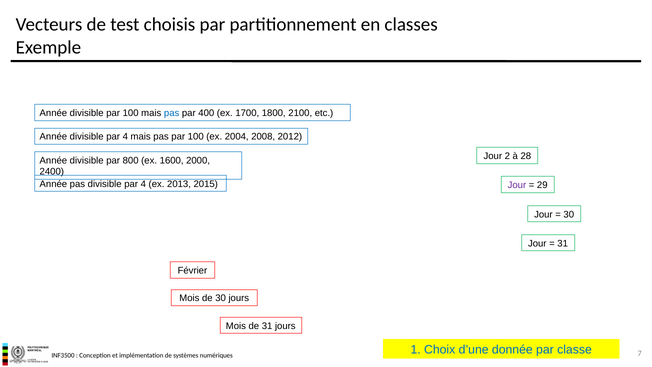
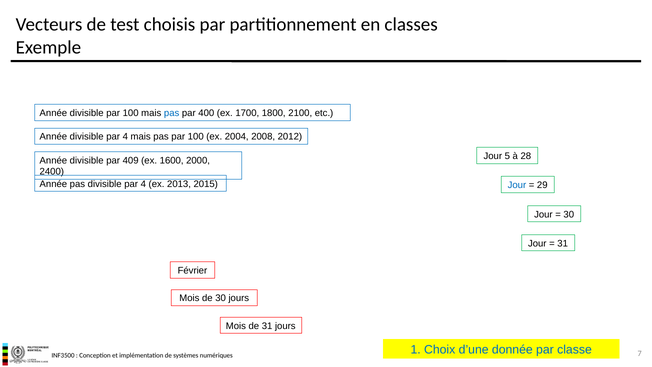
2: 2 -> 5
800: 800 -> 409
Jour at (517, 185) colour: purple -> blue
